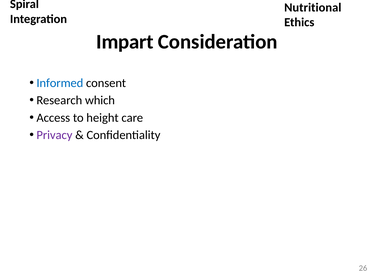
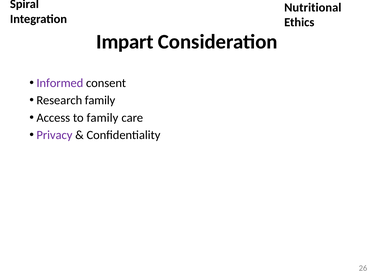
Informed colour: blue -> purple
Research which: which -> family
to height: height -> family
